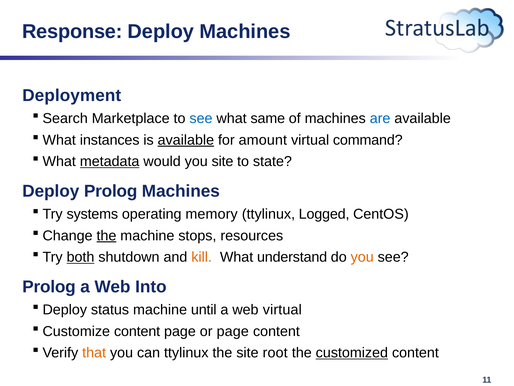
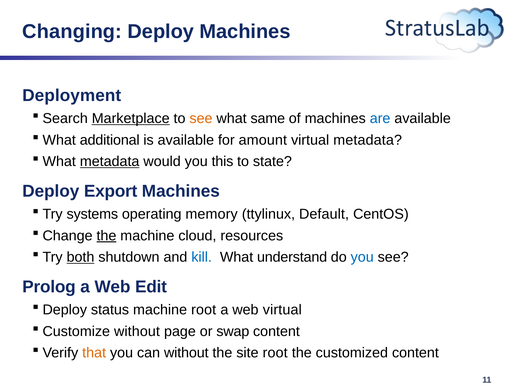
Response: Response -> Changing
Marketplace underline: none -> present
see at (201, 118) colour: blue -> orange
instances: instances -> additional
available at (186, 140) underline: present -> none
virtual command: command -> metadata
you site: site -> this
Deploy Prolog: Prolog -> Export
Logged: Logged -> Default
stops: stops -> cloud
kill colour: orange -> blue
you at (362, 257) colour: orange -> blue
Into: Into -> Edit
machine until: until -> root
Customize content: content -> without
or page: page -> swap
can ttylinux: ttylinux -> without
customized underline: present -> none
